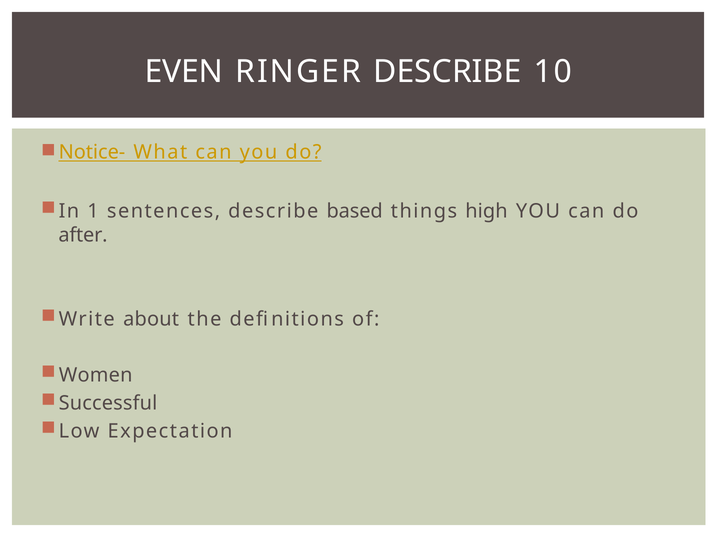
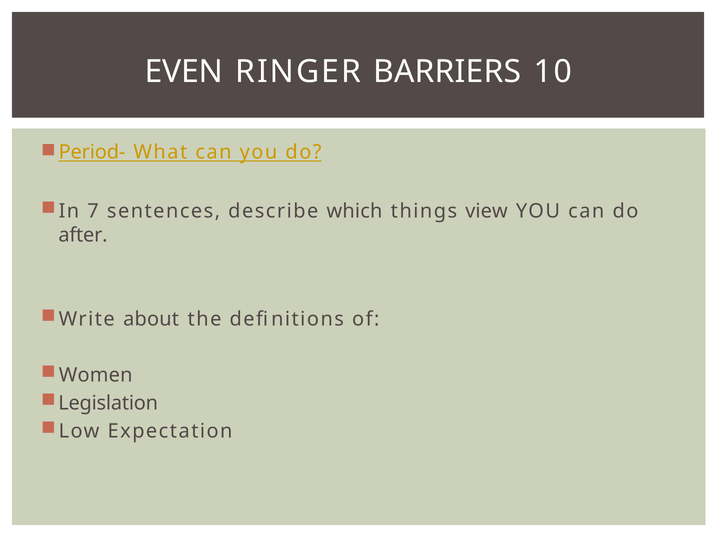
RINGER DESCRIBE: DESCRIBE -> BARRIERS
Notice-: Notice- -> Period-
1: 1 -> 7
based: based -> which
high: high -> view
Successful: Successful -> Legislation
